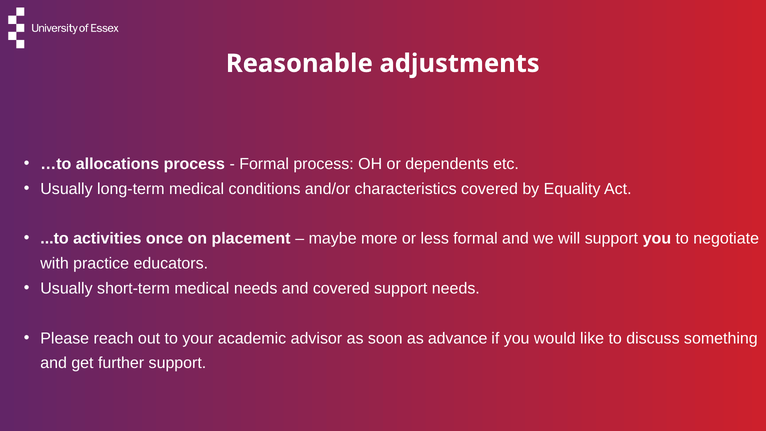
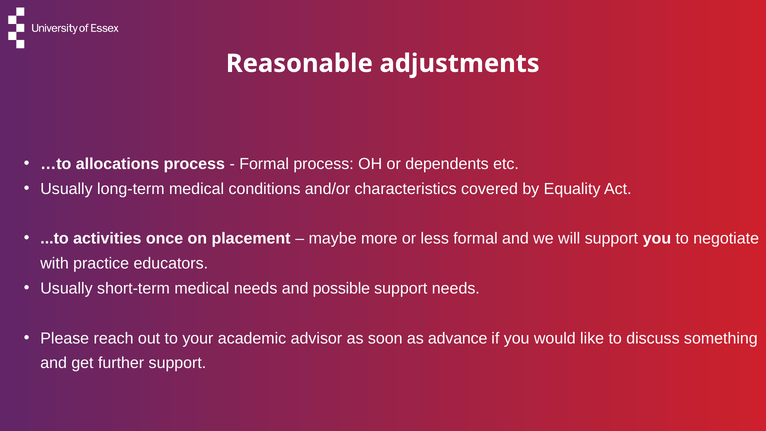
and covered: covered -> possible
